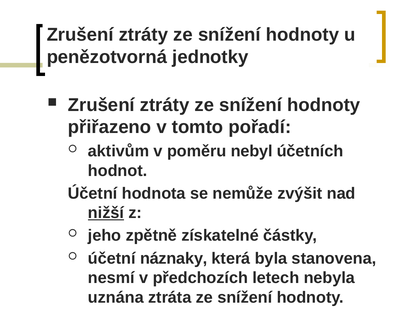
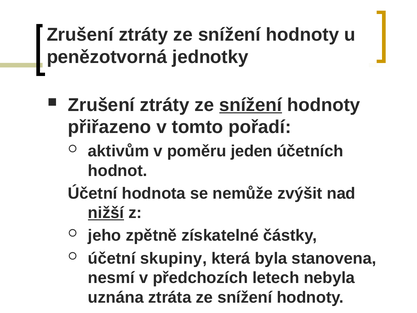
snížení at (251, 105) underline: none -> present
nebyl: nebyl -> jeden
náznaky: náznaky -> skupiny
